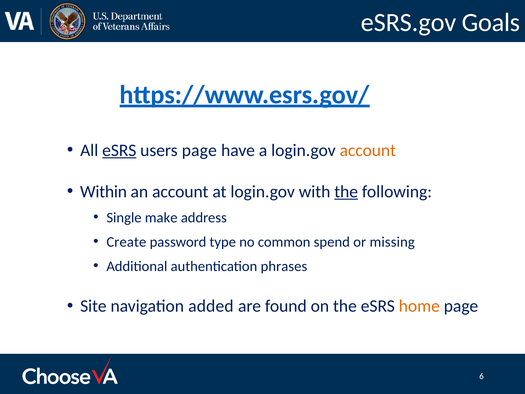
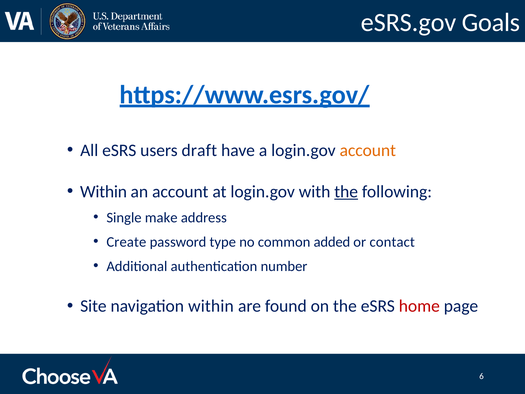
eSRS at (119, 150) underline: present -> none
users page: page -> draft
spend: spend -> added
missing: missing -> contact
phrases: phrases -> number
navigation added: added -> within
home colour: orange -> red
